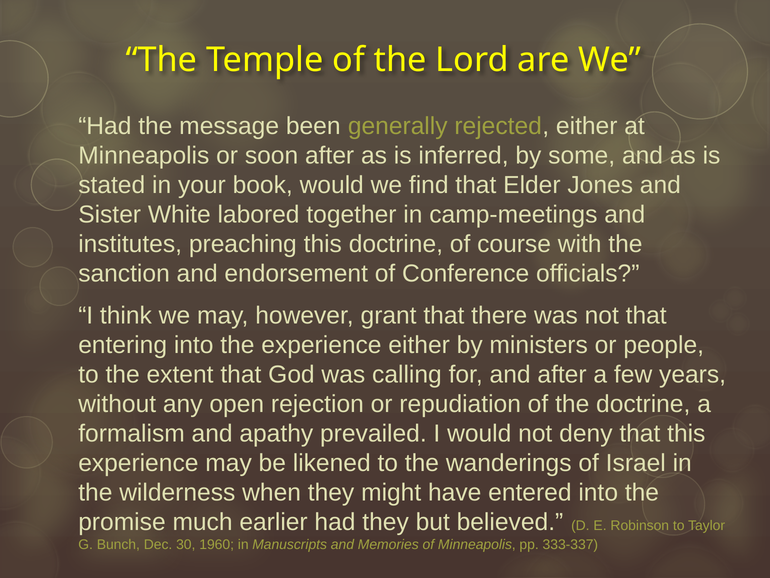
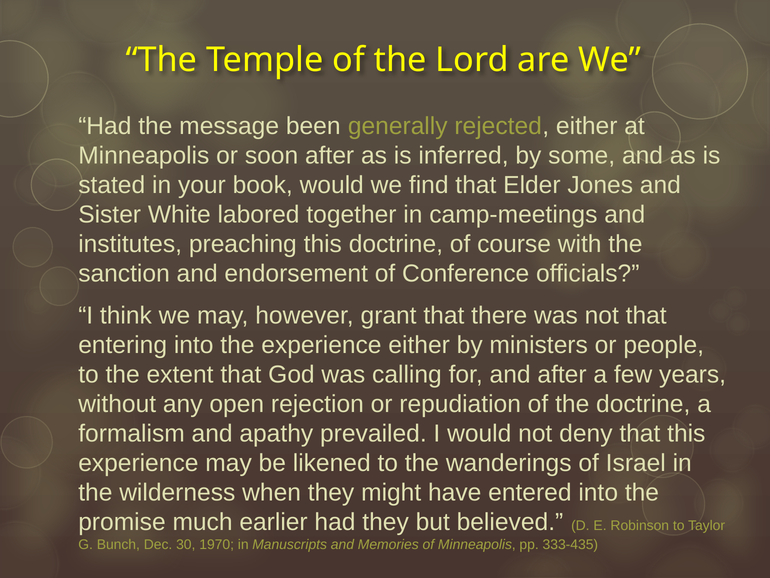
1960: 1960 -> 1970
333-337: 333-337 -> 333-435
